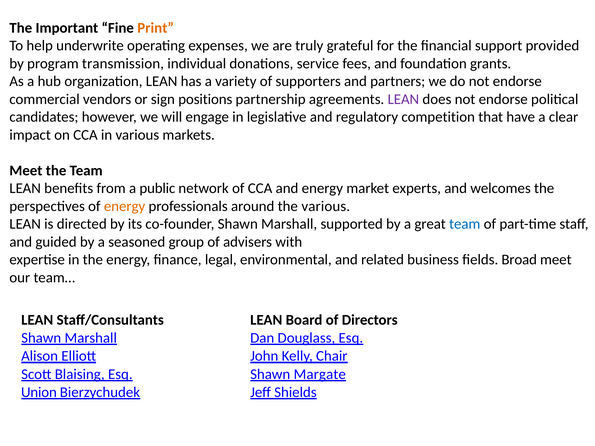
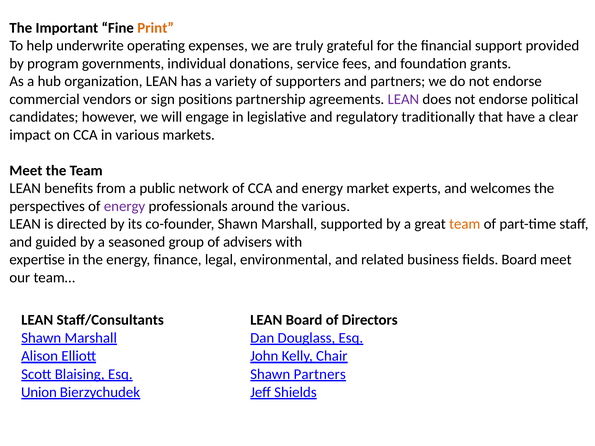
transmission: transmission -> governments
competition: competition -> traditionally
energy at (125, 206) colour: orange -> purple
team at (465, 224) colour: blue -> orange
fields Broad: Broad -> Board
Shawn Margate: Margate -> Partners
